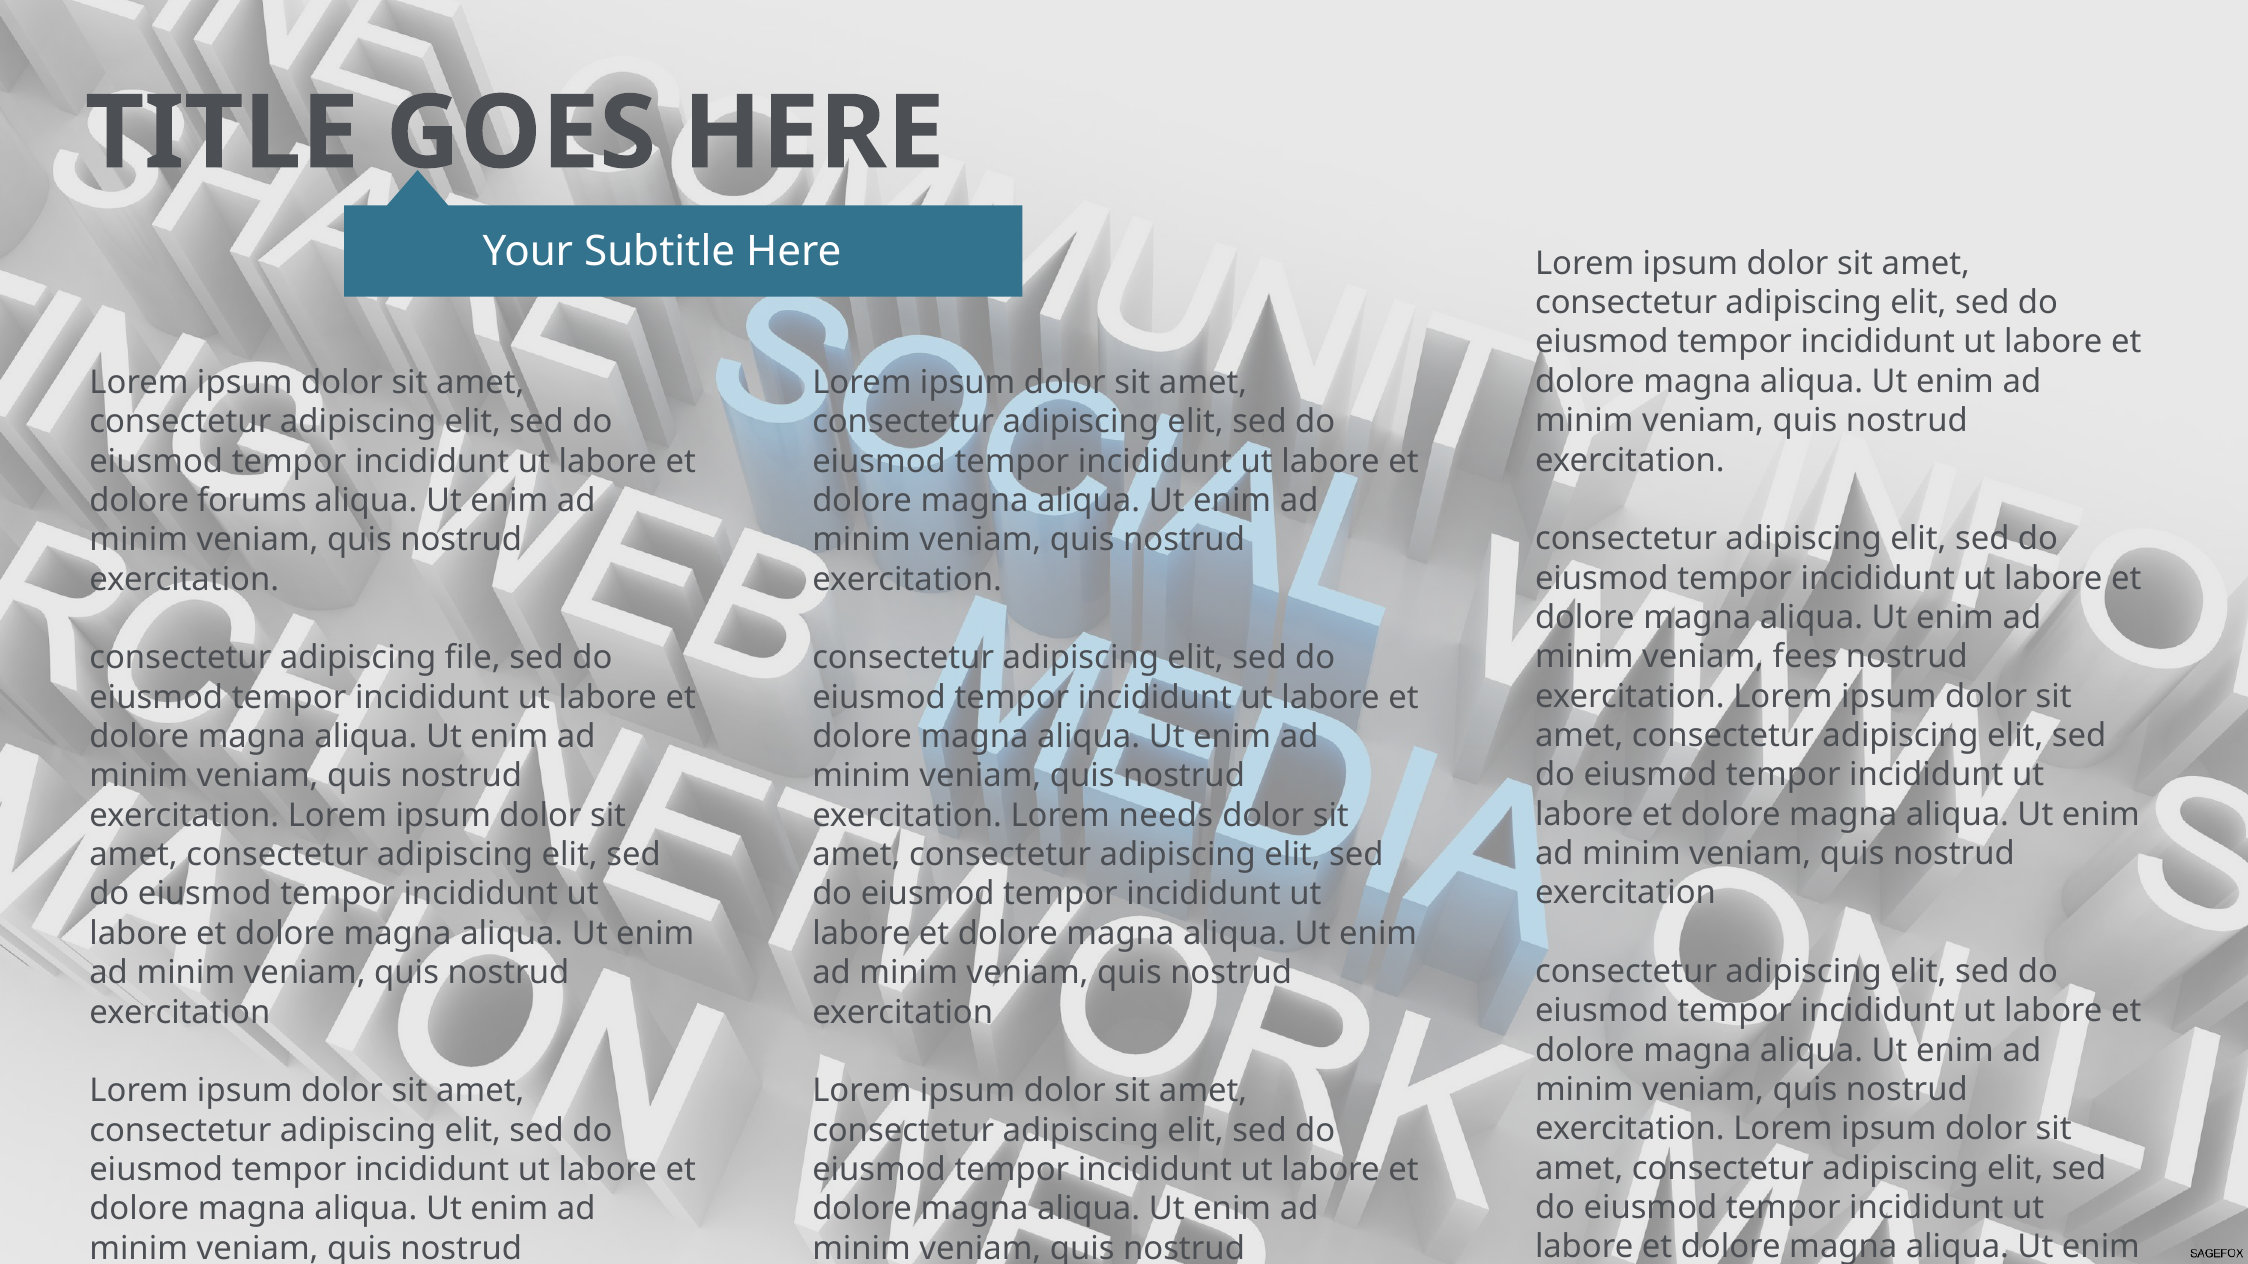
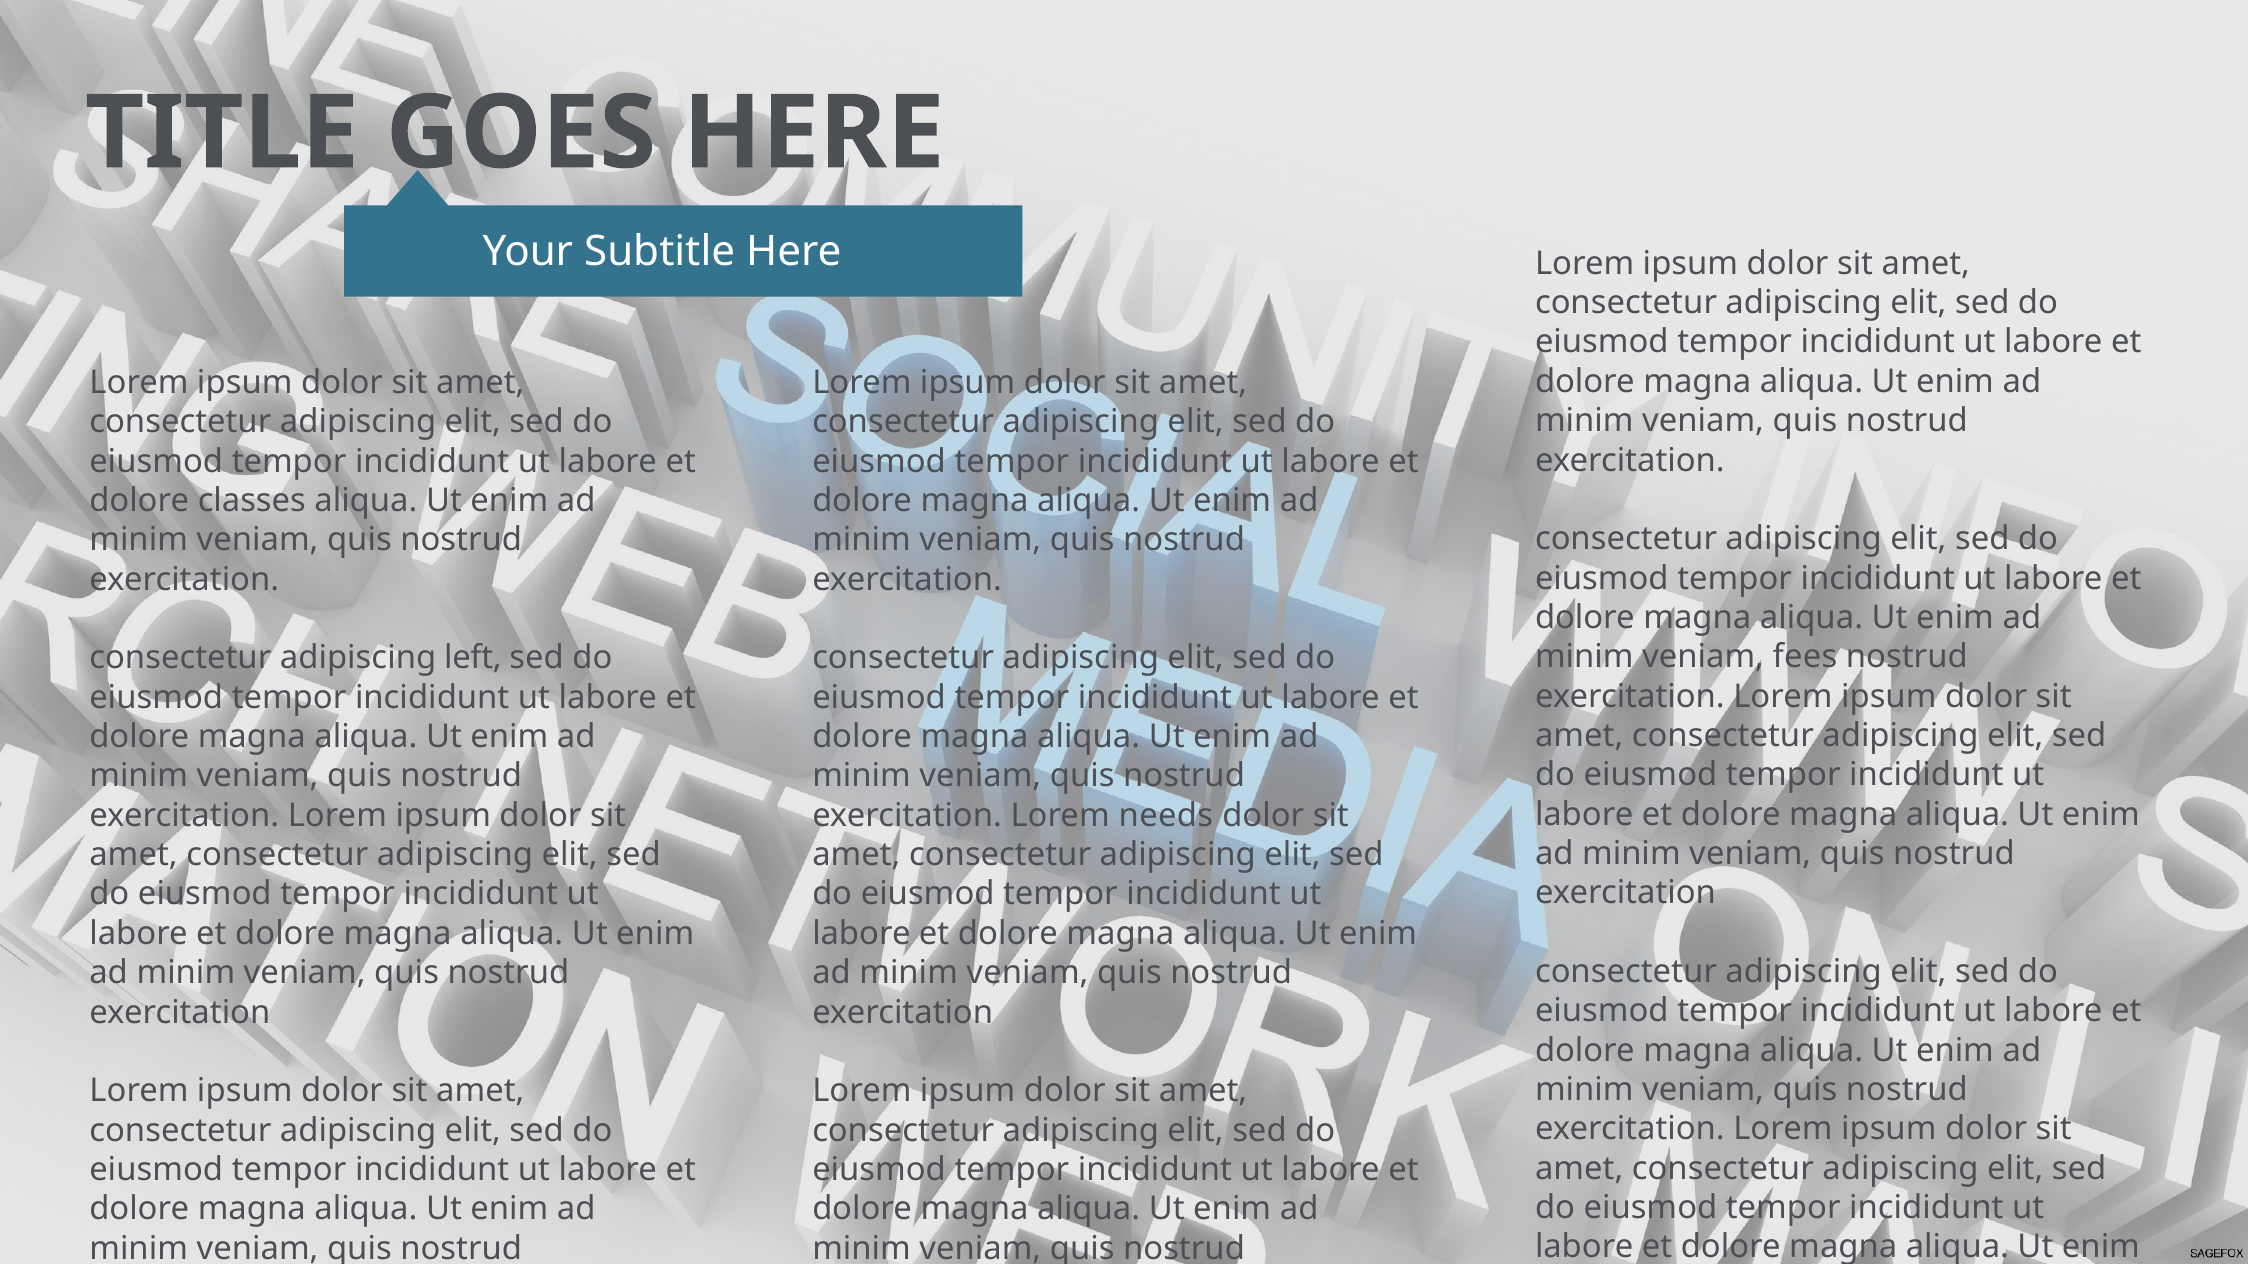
forums: forums -> classes
file: file -> left
